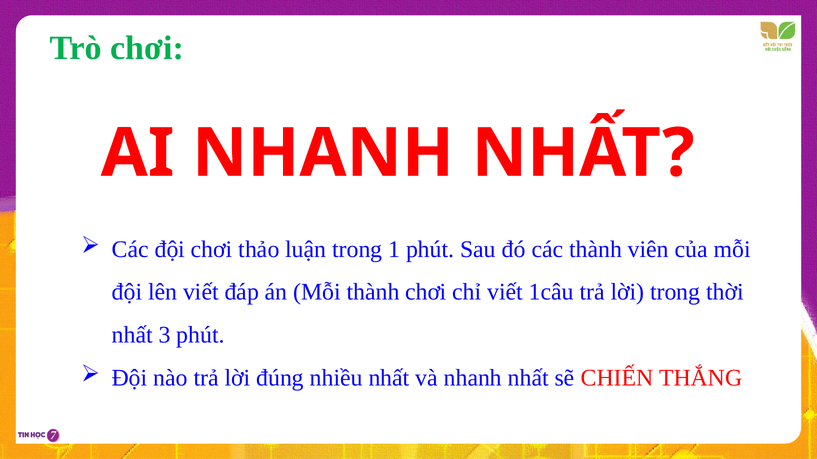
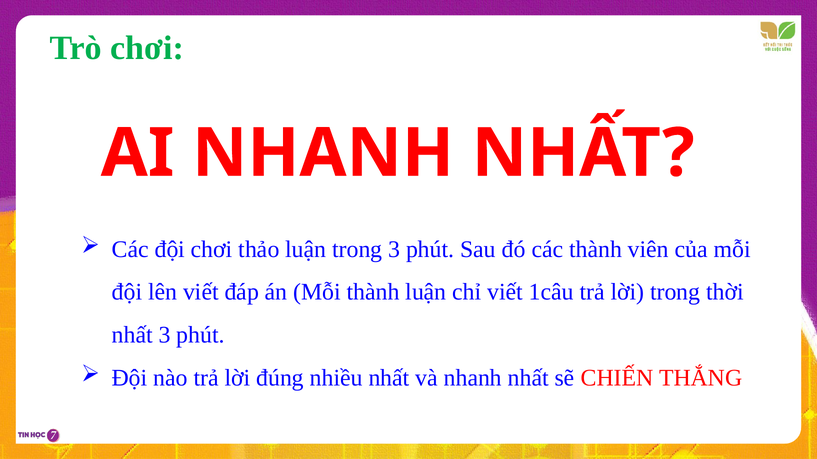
trong 1: 1 -> 3
thành chơi: chơi -> luận
